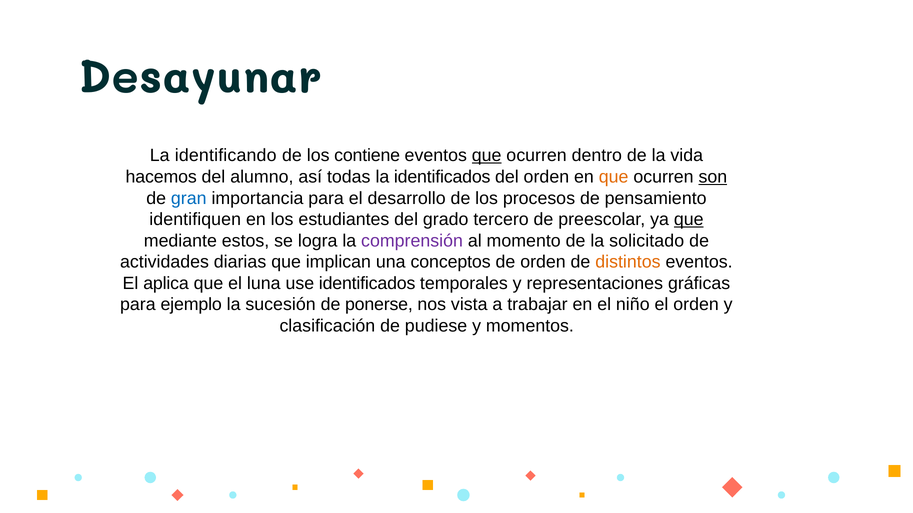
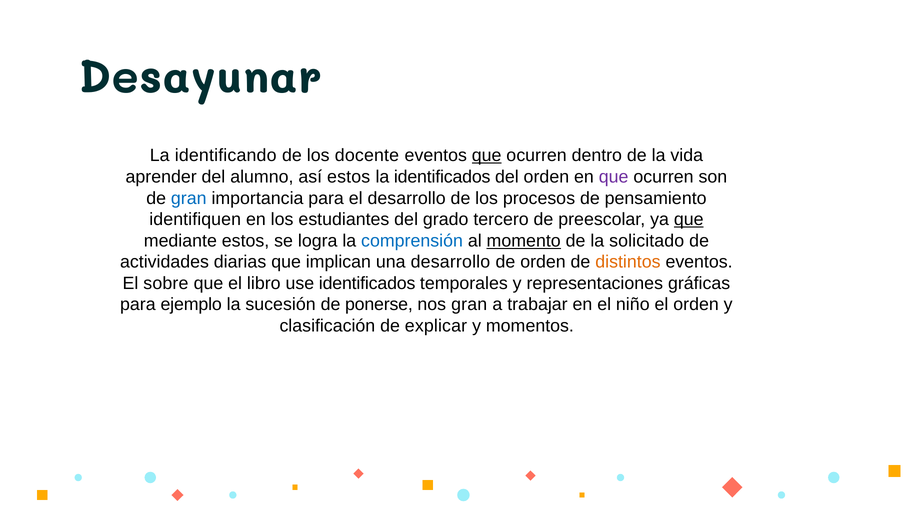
contiene: contiene -> docente
hacemos: hacemos -> aprender
así todas: todas -> estos
que at (614, 177) colour: orange -> purple
son underline: present -> none
comprensión colour: purple -> blue
momento underline: none -> present
una conceptos: conceptos -> desarrollo
aplica: aplica -> sobre
luna: luna -> libro
nos vista: vista -> gran
pudiese: pudiese -> explicar
